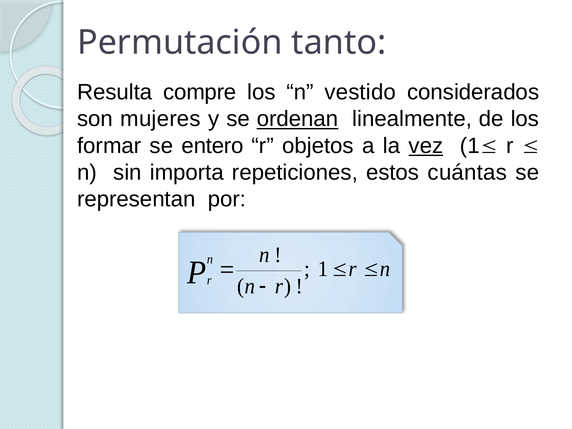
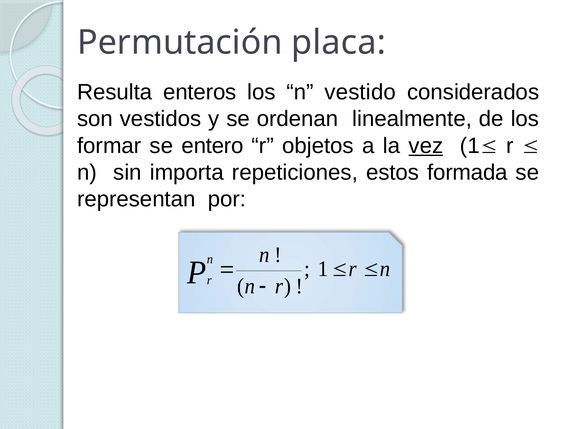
tanto: tanto -> placa
compre: compre -> enteros
mujeres: mujeres -> vestidos
ordenan underline: present -> none
cuántas: cuántas -> formada
